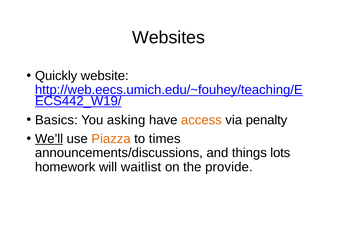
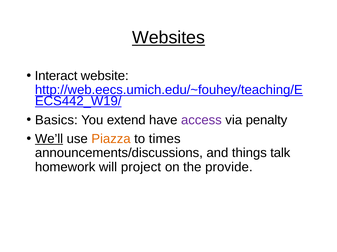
Websites underline: none -> present
Quickly: Quickly -> Interact
asking: asking -> extend
access colour: orange -> purple
lots: lots -> talk
waitlist: waitlist -> project
